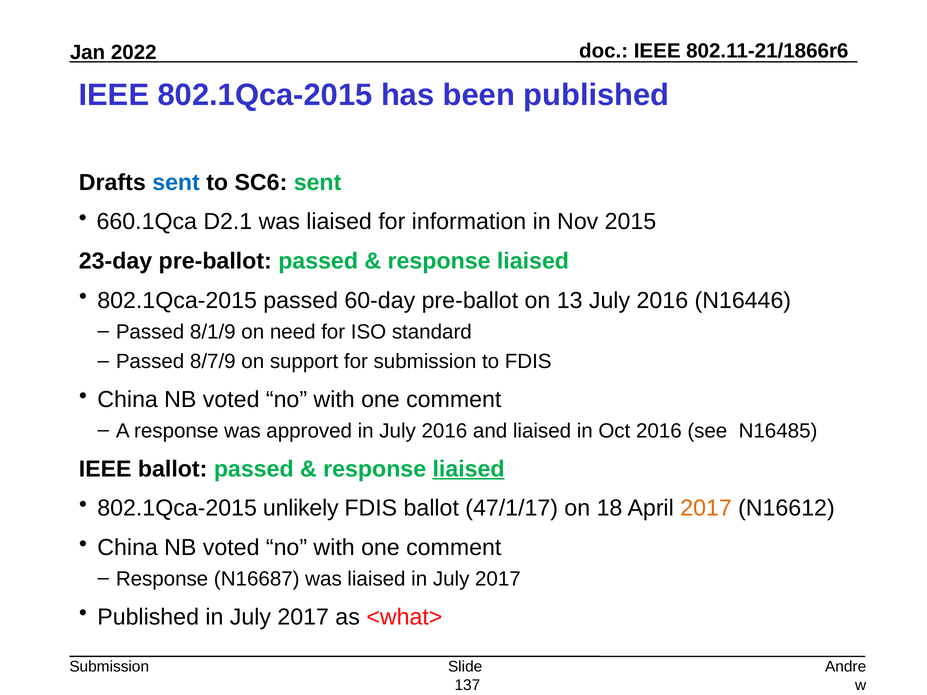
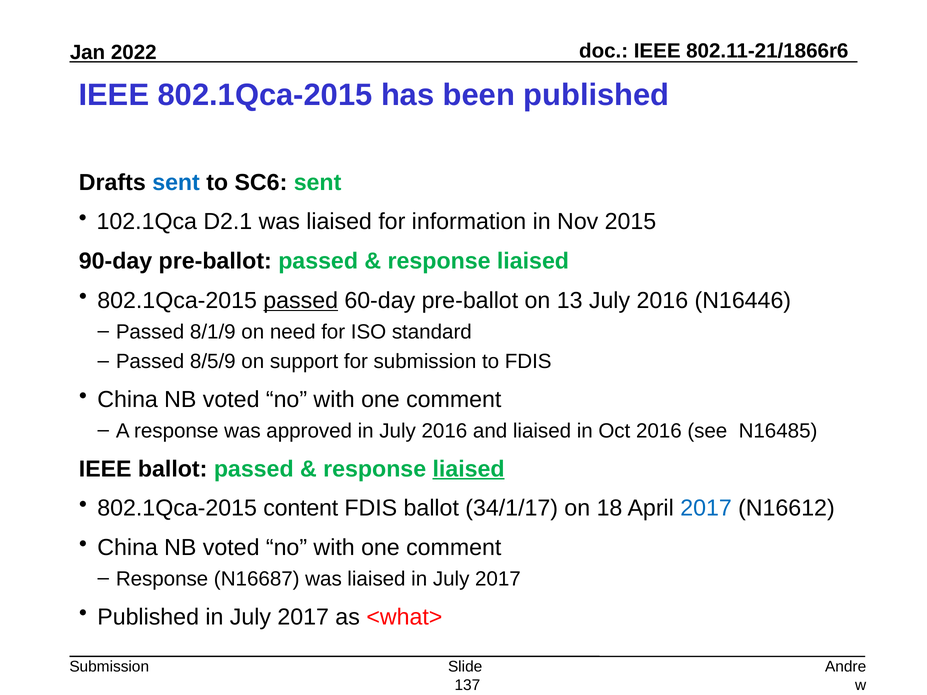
660.1Qca: 660.1Qca -> 102.1Qca
23-day: 23-day -> 90-day
passed at (301, 301) underline: none -> present
8/7/9: 8/7/9 -> 8/5/9
unlikely: unlikely -> content
47/1/17: 47/1/17 -> 34/1/17
2017 at (706, 508) colour: orange -> blue
